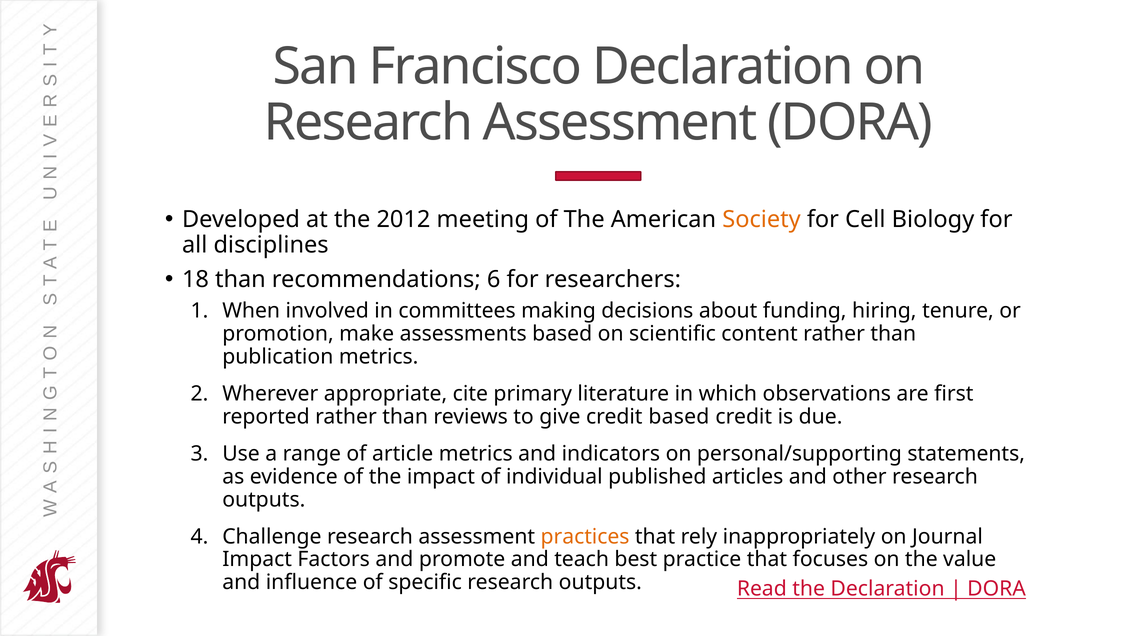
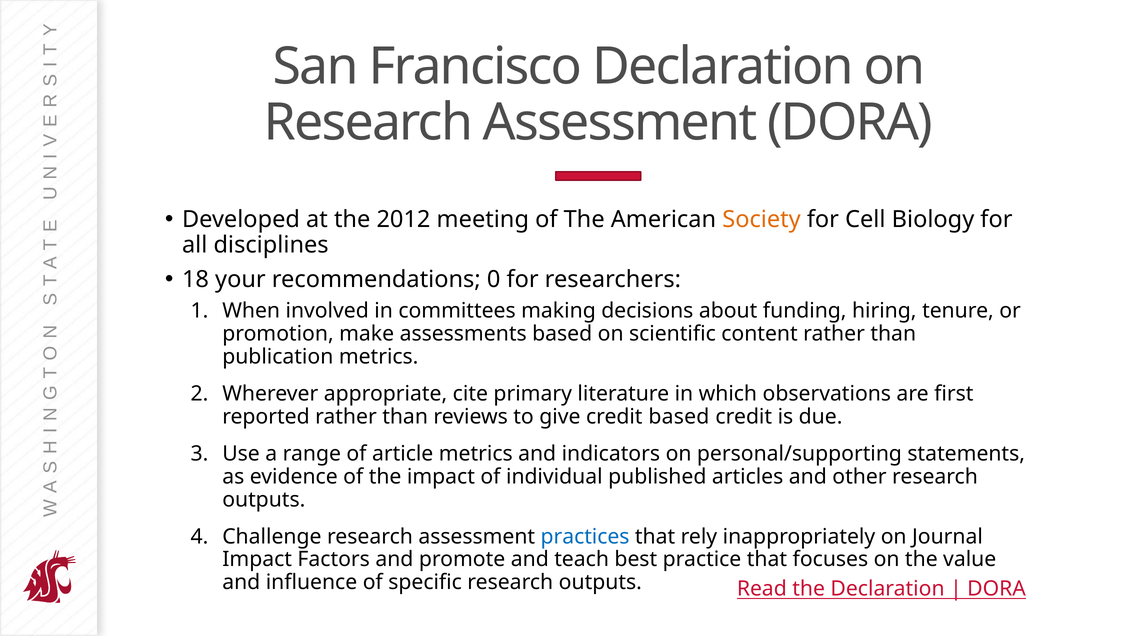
18 than: than -> your
6: 6 -> 0
practices colour: orange -> blue
